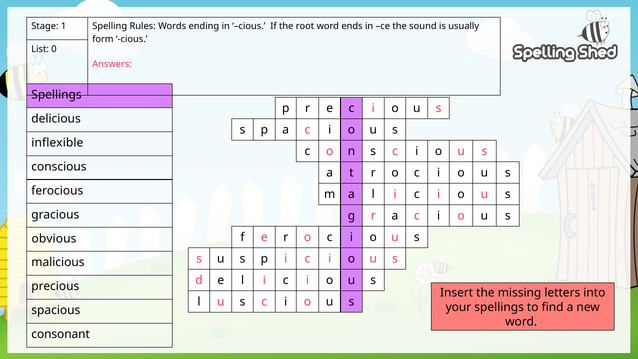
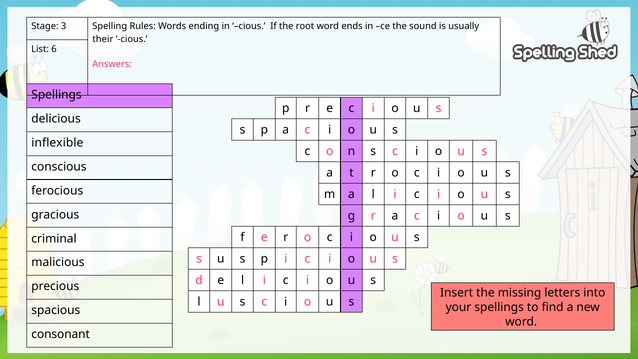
1: 1 -> 3
form: form -> their
0: 0 -> 6
obvious: obvious -> criminal
